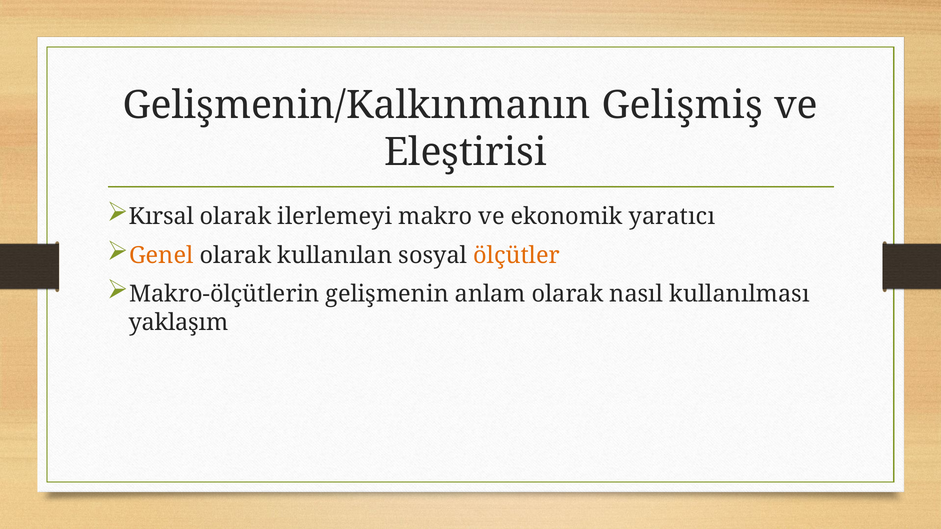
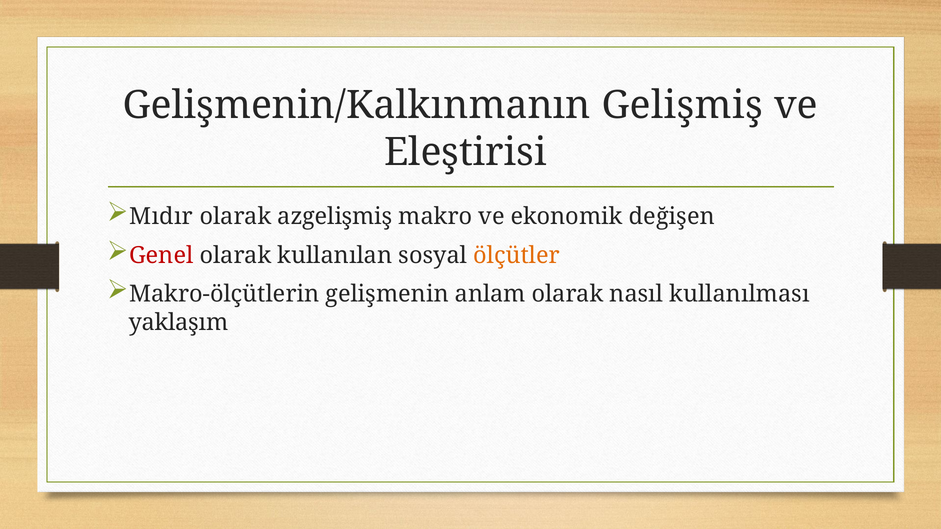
Kırsal: Kırsal -> Mıdır
ilerlemeyi: ilerlemeyi -> azgelişmiş
yaratıcı: yaratıcı -> değişen
Genel colour: orange -> red
